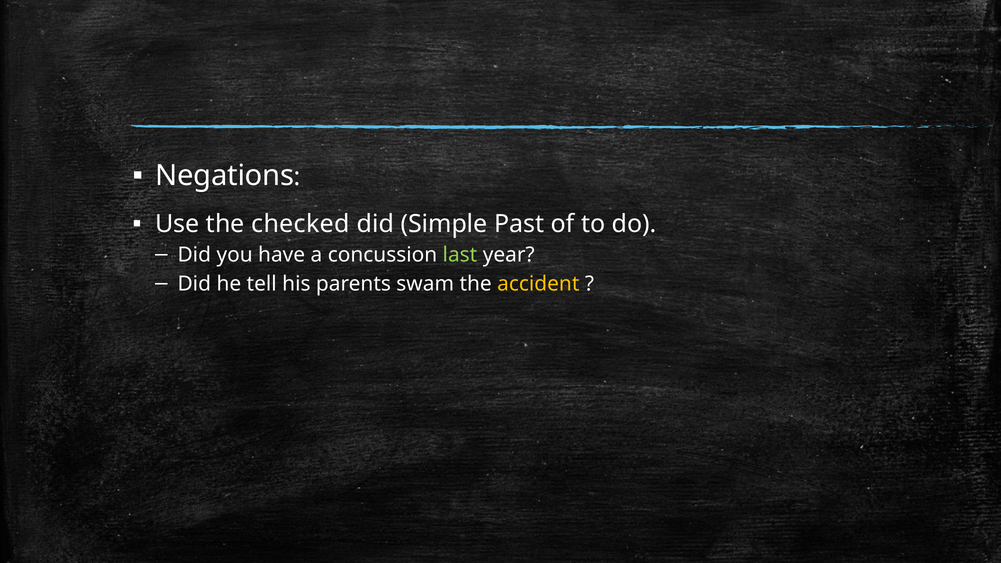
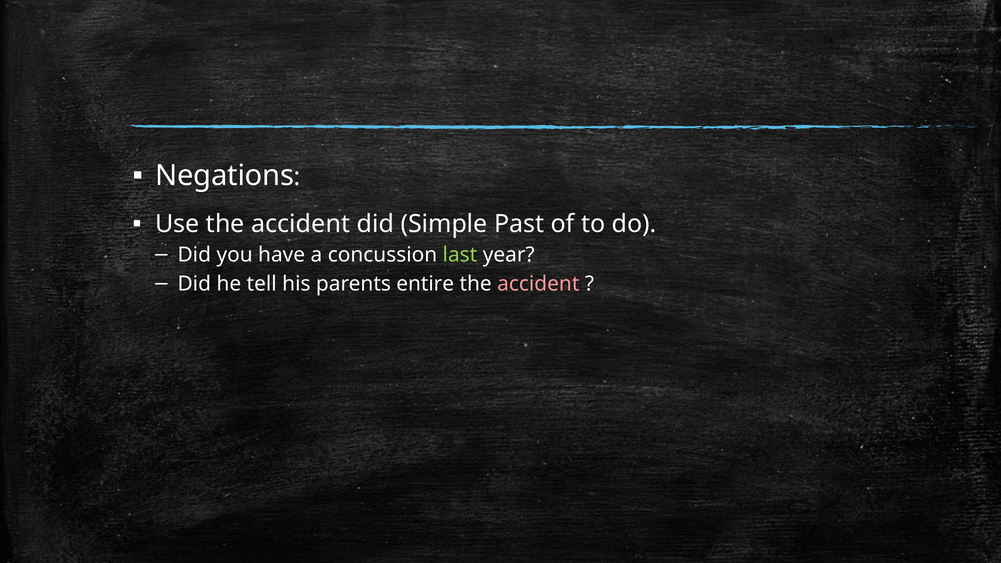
Use the checked: checked -> accident
swam: swam -> entire
accident at (538, 284) colour: yellow -> pink
